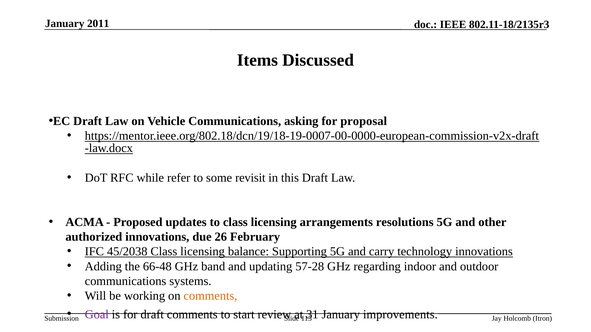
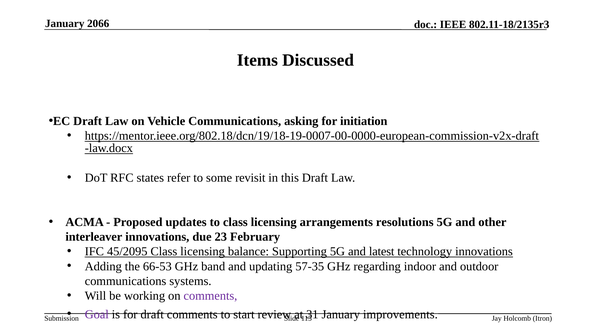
2011: 2011 -> 2066
proposal: proposal -> initiation
while: while -> states
authorized: authorized -> interleaver
26: 26 -> 23
45/2038: 45/2038 -> 45/2095
carry: carry -> latest
66-48: 66-48 -> 66-53
57-28: 57-28 -> 57-35
comments at (210, 296) colour: orange -> purple
